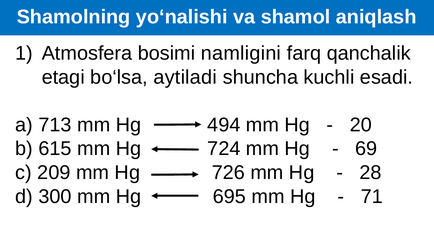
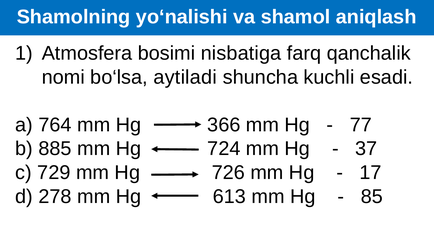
namligini: namligini -> nisbatiga
etagi: etagi -> nomi
713: 713 -> 764
494: 494 -> 366
20: 20 -> 77
615: 615 -> 885
69: 69 -> 37
209: 209 -> 729
28: 28 -> 17
300: 300 -> 278
695: 695 -> 613
71: 71 -> 85
